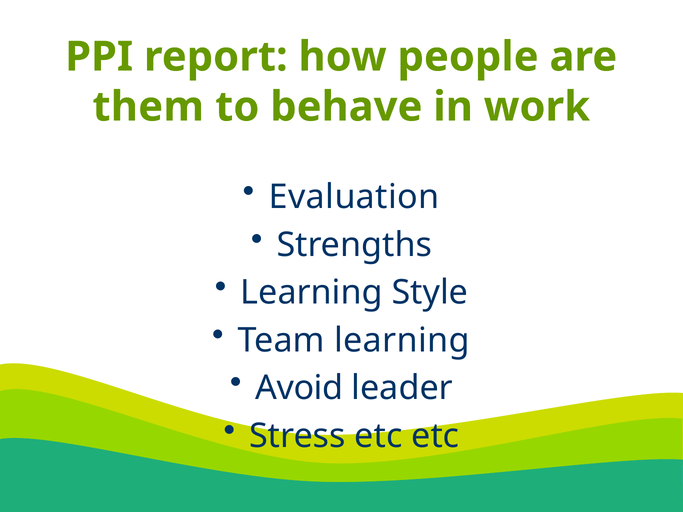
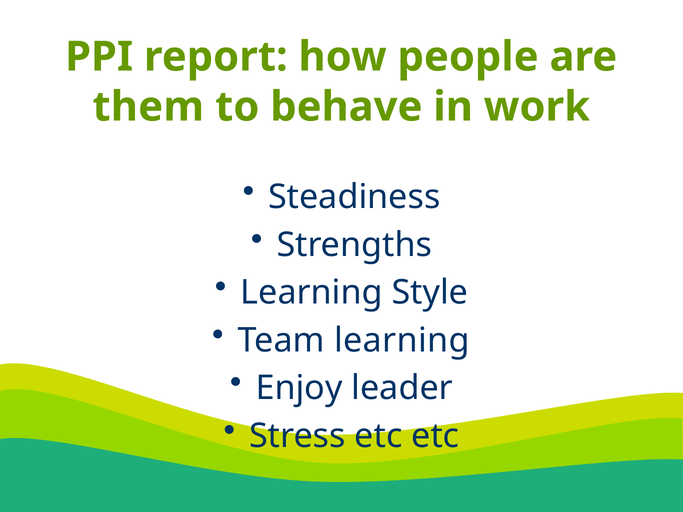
Evaluation: Evaluation -> Steadiness
Avoid: Avoid -> Enjoy
